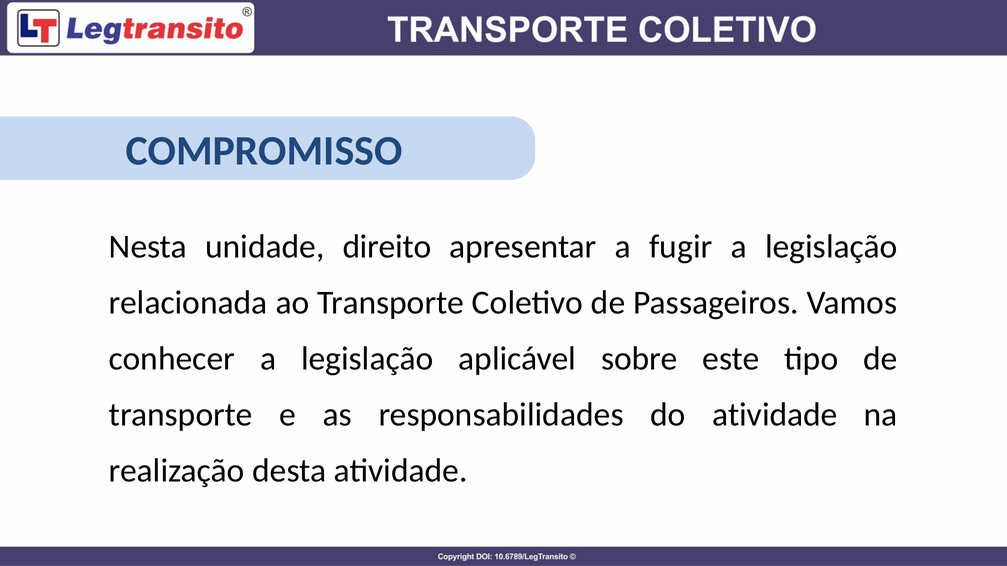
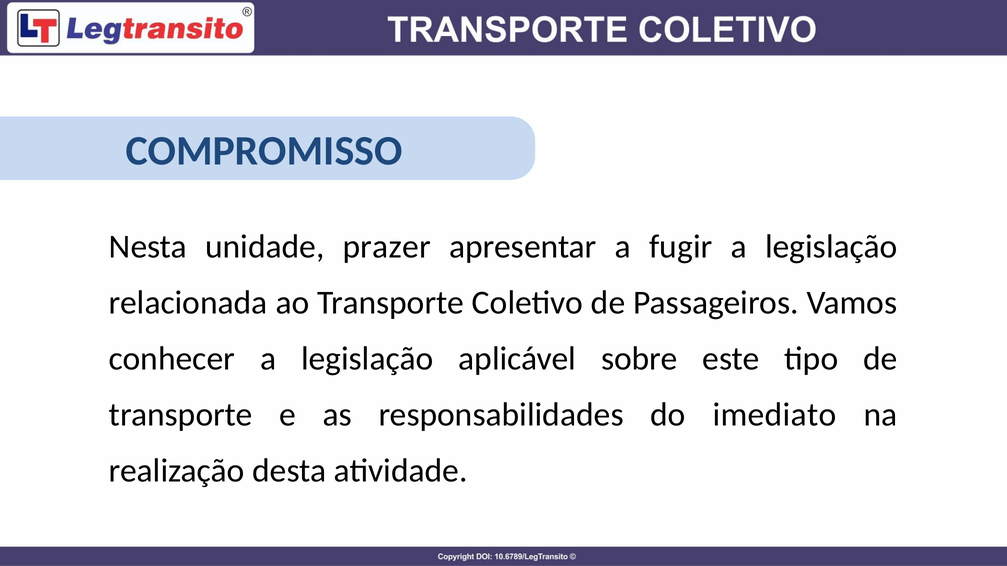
direito: direito -> prazer
do atividade: atividade -> imediato
